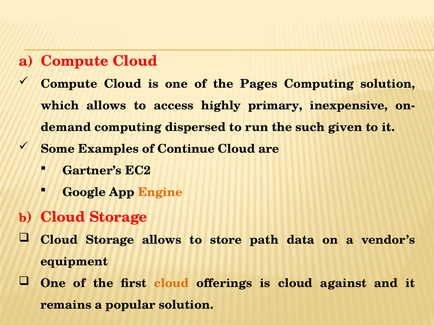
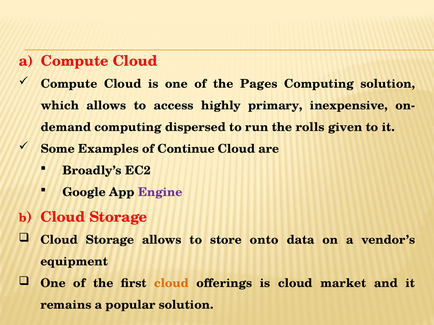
such: such -> rolls
Gartner’s: Gartner’s -> Broadly’s
Engine colour: orange -> purple
path: path -> onto
against: against -> market
